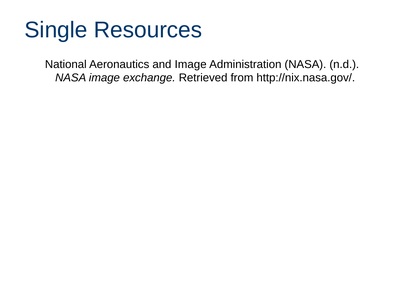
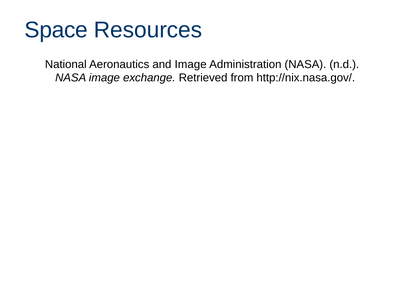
Single: Single -> Space
